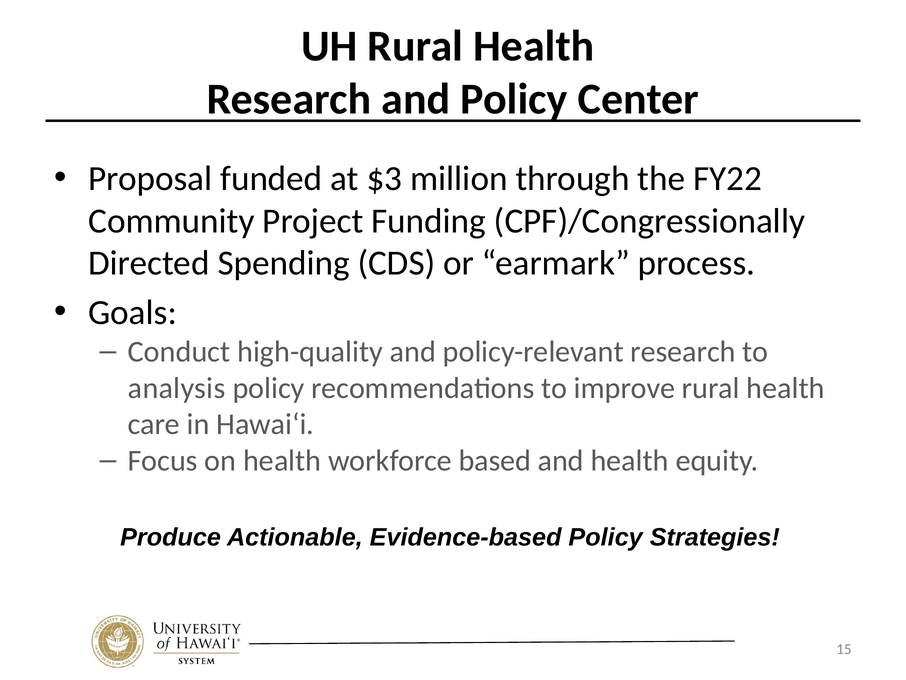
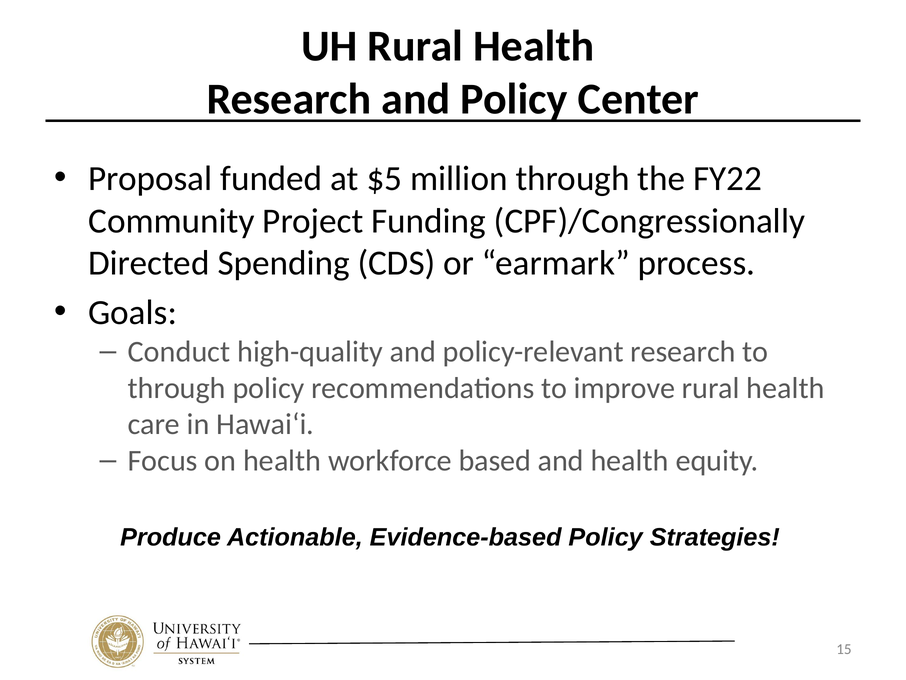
$3: $3 -> $5
analysis at (177, 388): analysis -> through
